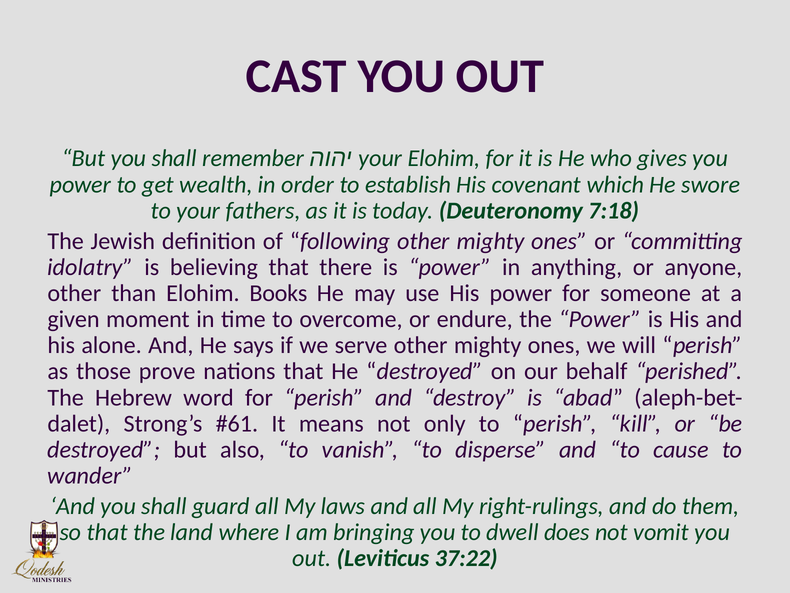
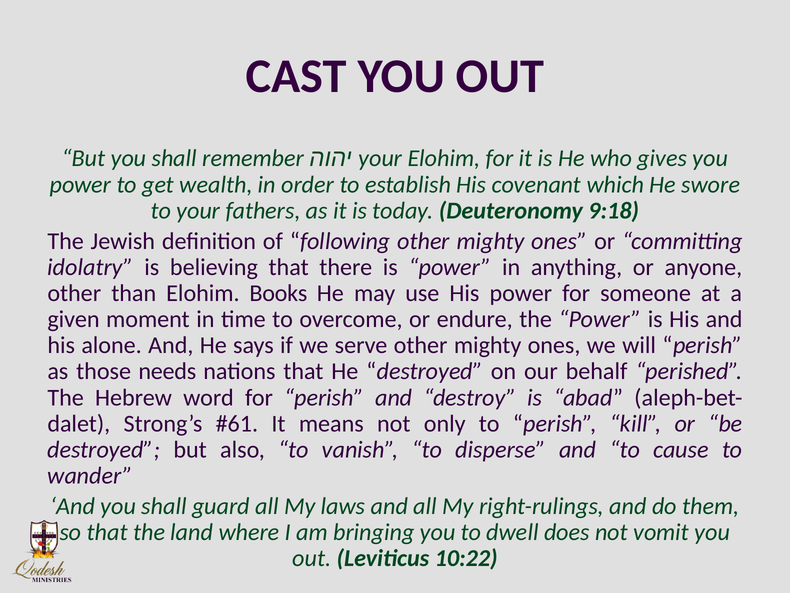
7:18: 7:18 -> 9:18
prove: prove -> needs
37:22: 37:22 -> 10:22
